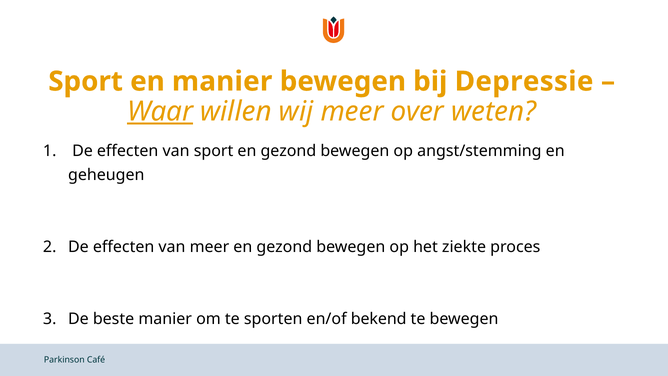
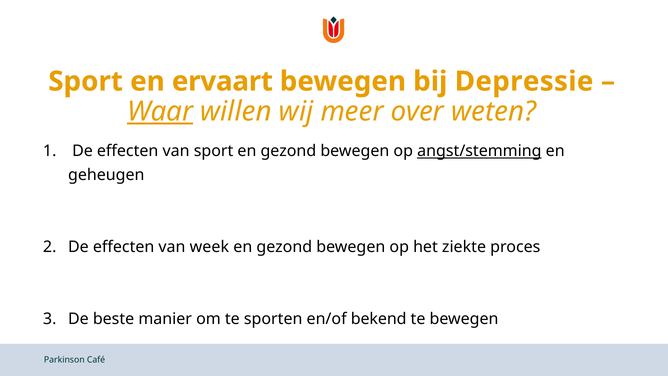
en manier: manier -> ervaart
angst/stemming underline: none -> present
van meer: meer -> week
